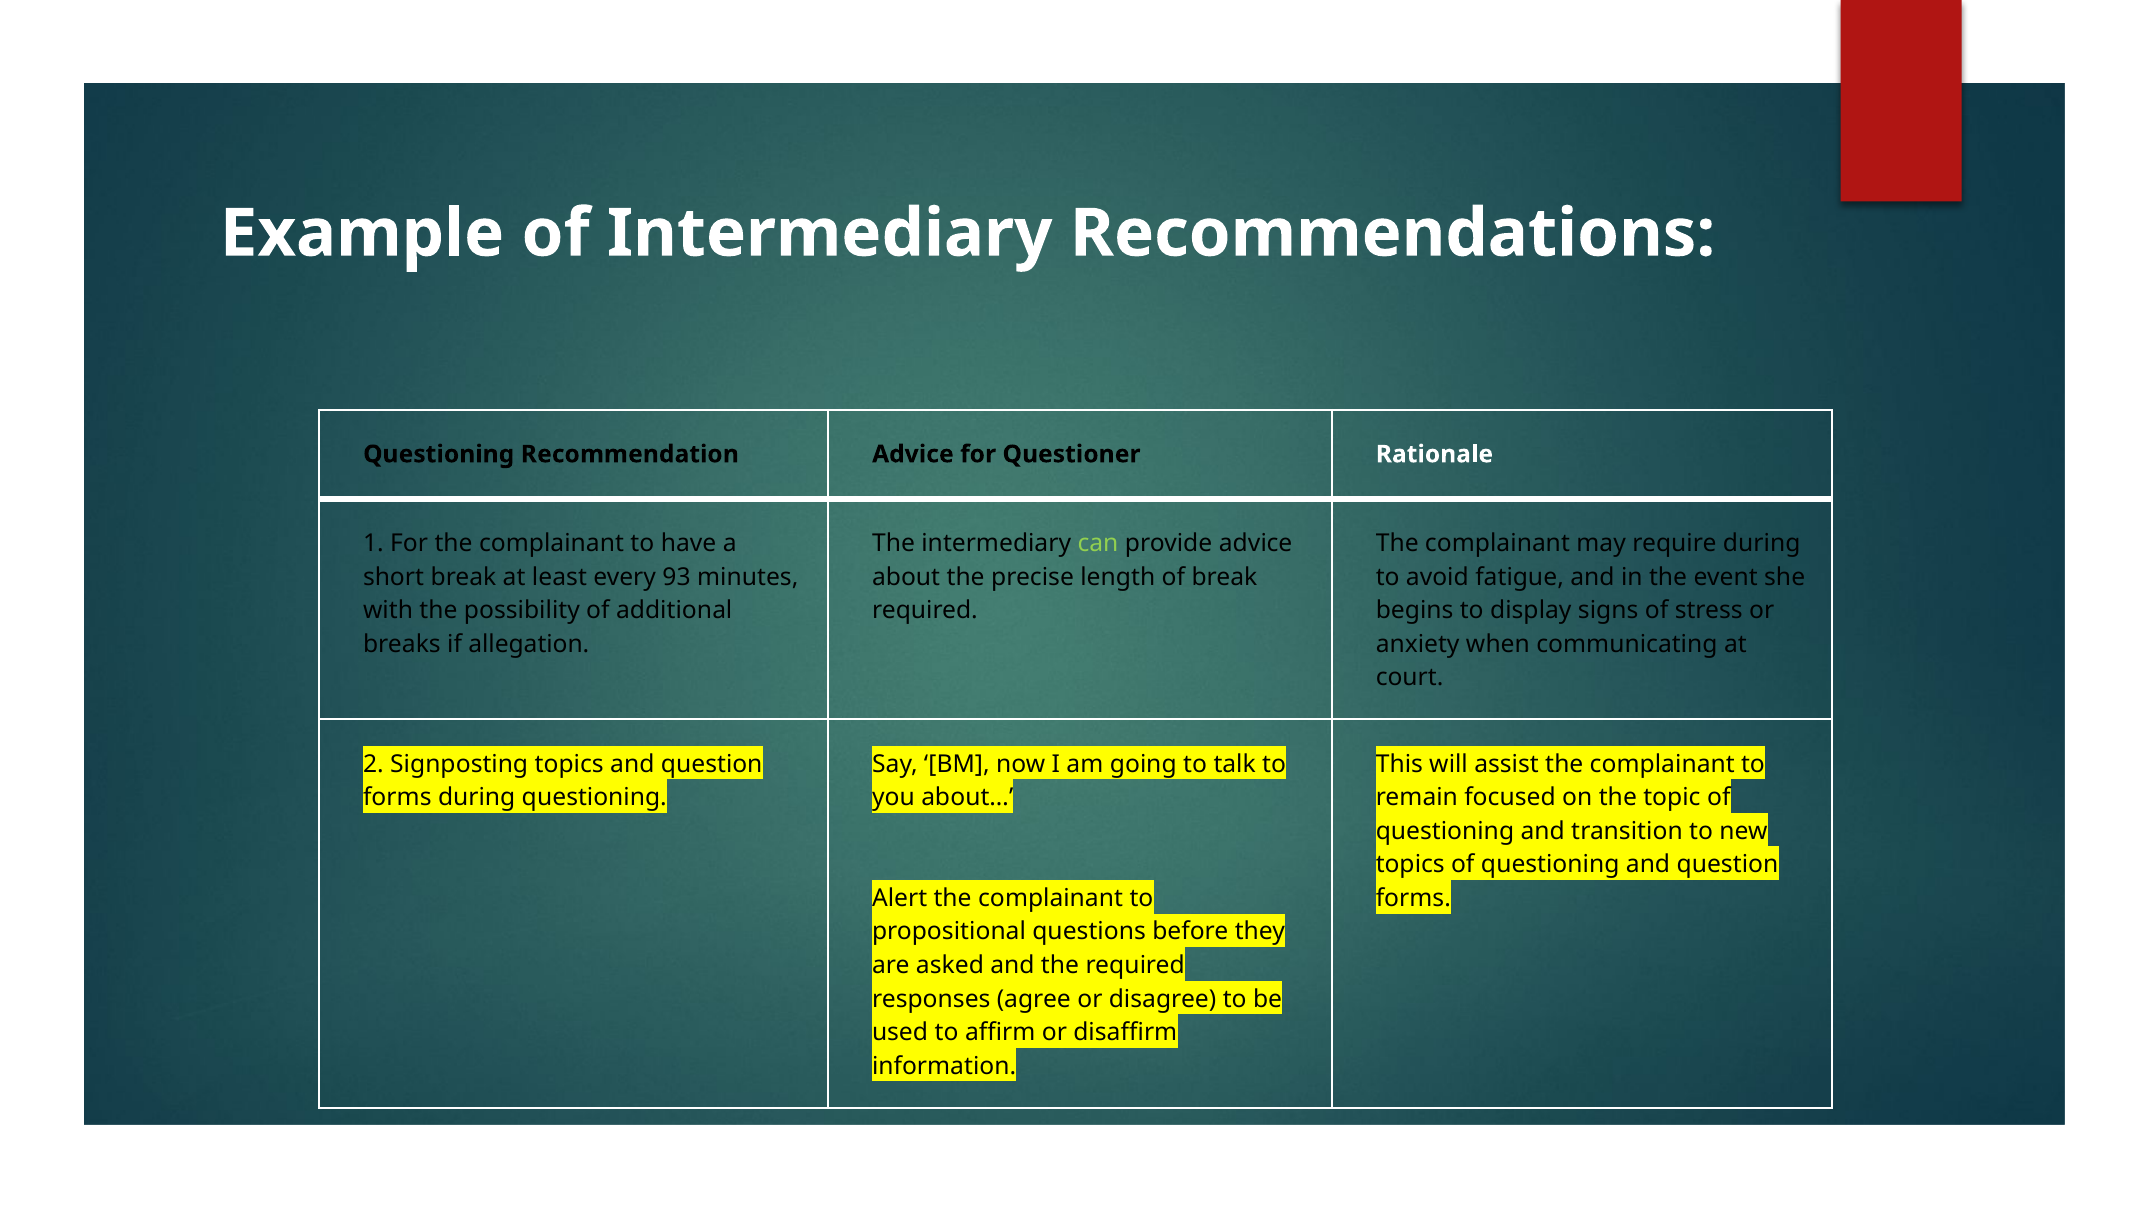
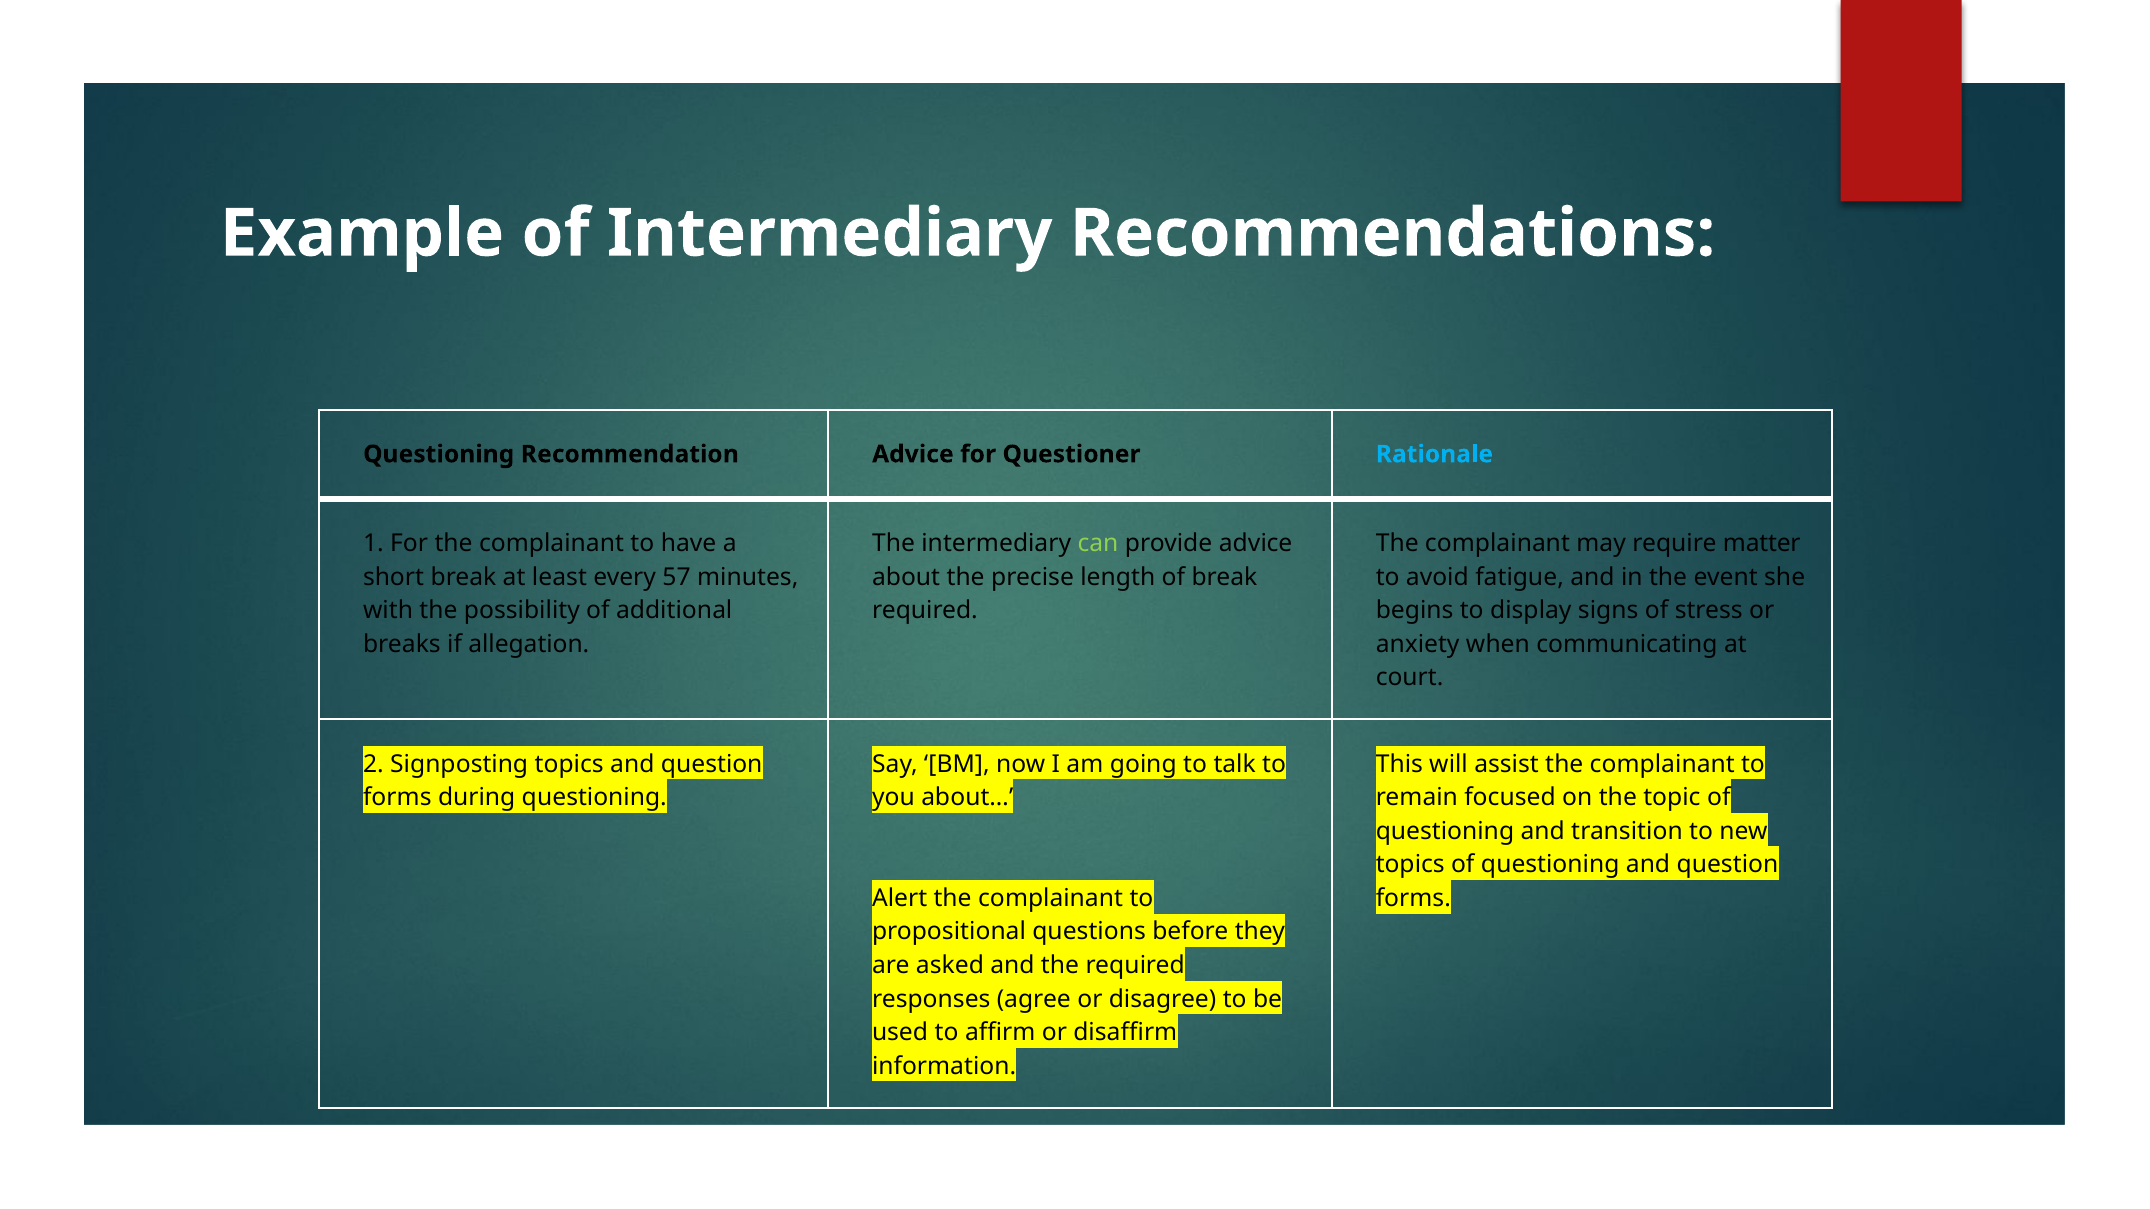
Rationale colour: white -> light blue
require during: during -> matter
93: 93 -> 57
